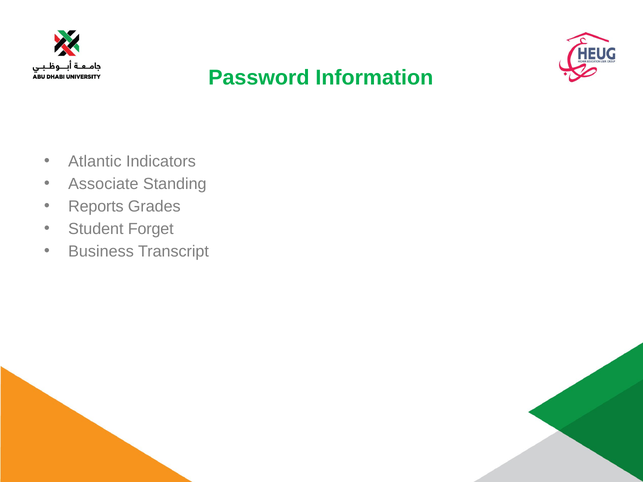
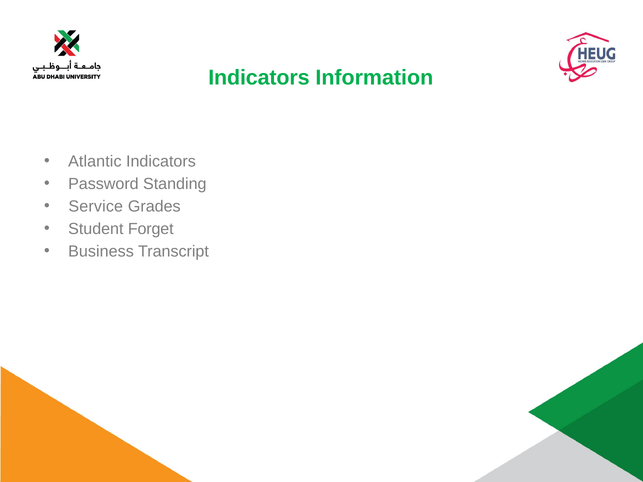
Password at (259, 78): Password -> Indicators
Associate: Associate -> Password
Reports: Reports -> Service
